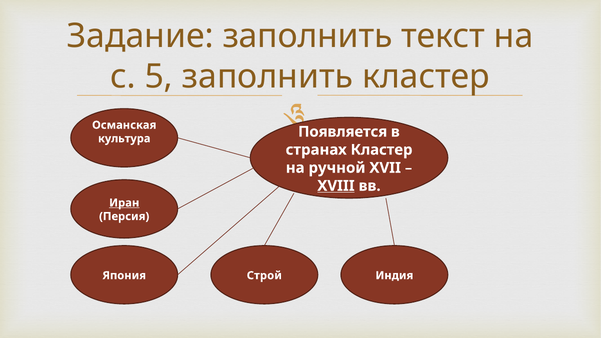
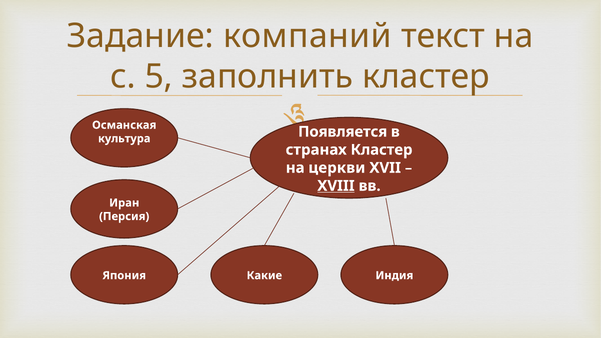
Задание заполнить: заполнить -> компаний
ручной: ручной -> церкви
Иран underline: present -> none
Строй: Строй -> Какие
